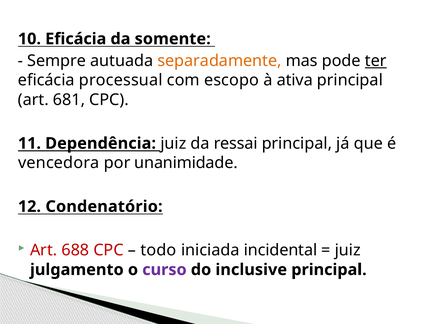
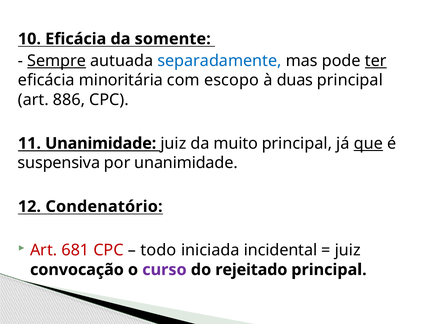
Sempre underline: none -> present
separadamente colour: orange -> blue
processual: processual -> minoritária
ativa: ativa -> duas
681: 681 -> 886
11 Dependência: Dependência -> Unanimidade
ressai: ressai -> muito
que underline: none -> present
vencedora: vencedora -> suspensiva
688: 688 -> 681
julgamento: julgamento -> convocação
inclusive: inclusive -> rejeitado
